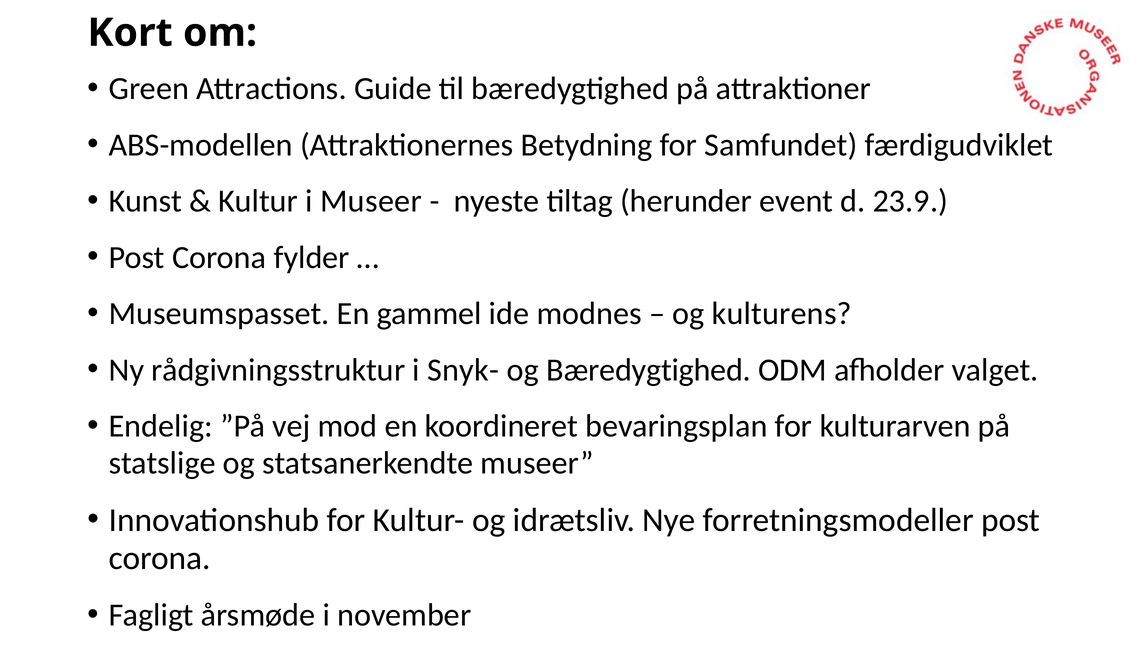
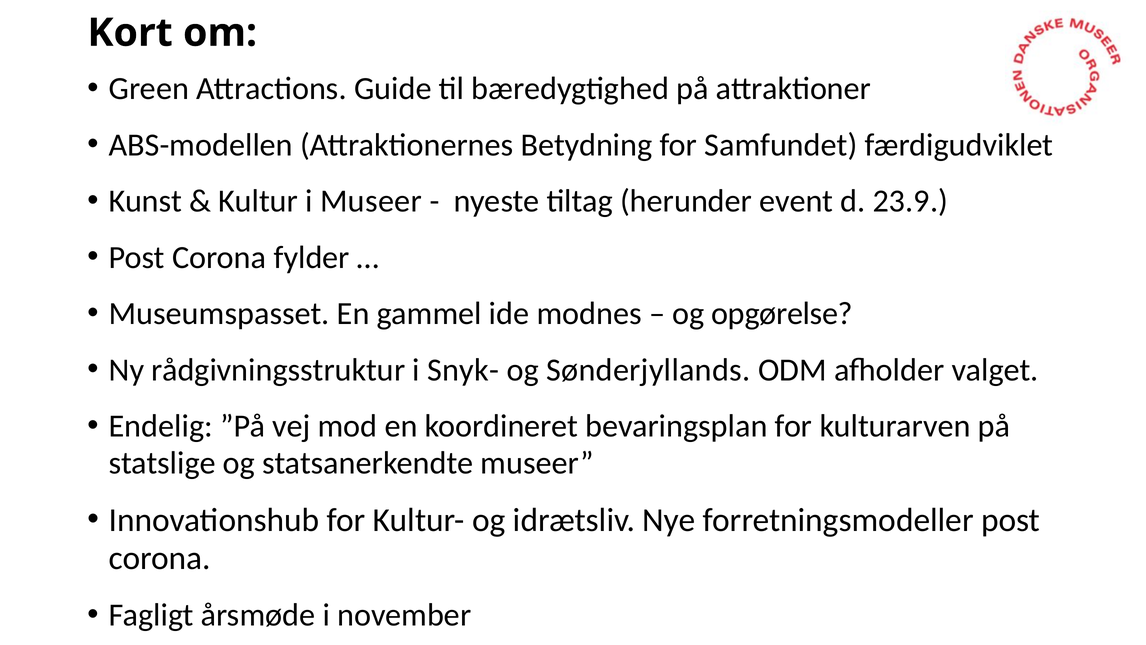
kulturens: kulturens -> opgørelse
og Bæredygtighed: Bæredygtighed -> Sønderjyllands
